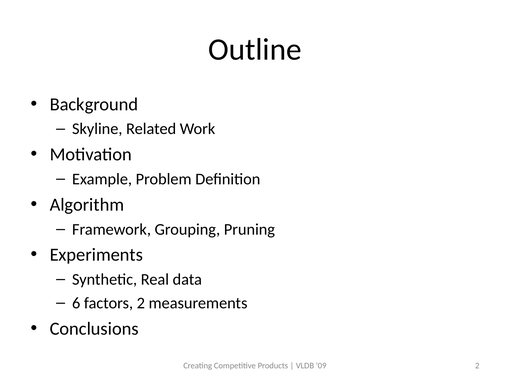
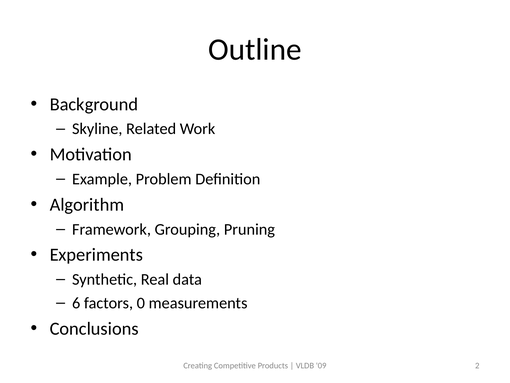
factors 2: 2 -> 0
